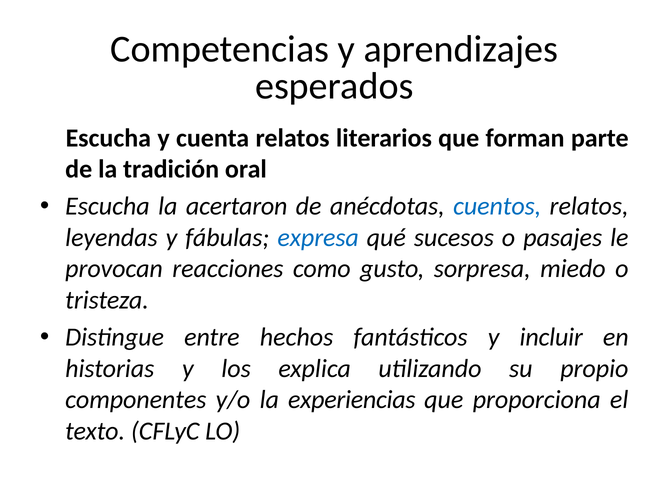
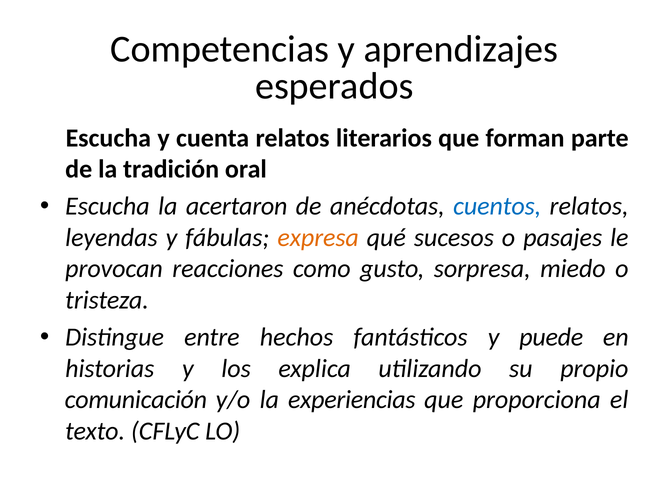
expresa colour: blue -> orange
incluir: incluir -> puede
componentes: componentes -> comunicación
